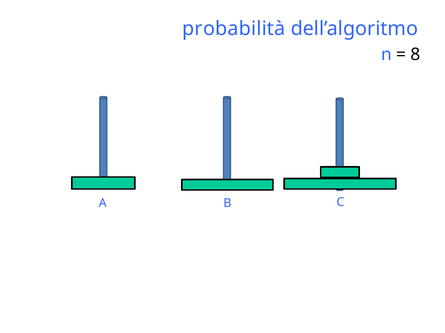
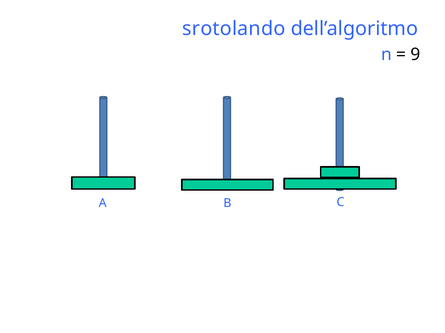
probabilità: probabilità -> srotolando
8: 8 -> 9
